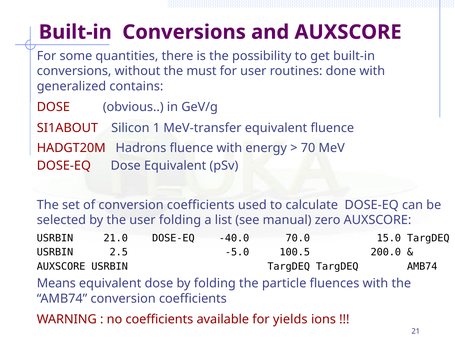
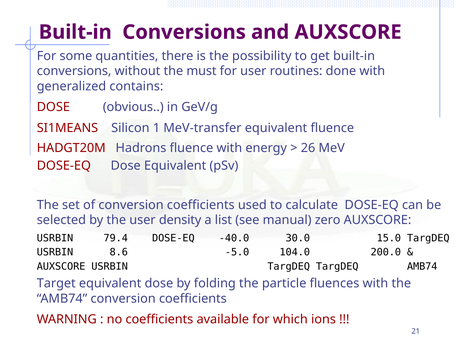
SI1ABOUT: SI1ABOUT -> SI1MEANS
70: 70 -> 26
user folding: folding -> density
21.0: 21.0 -> 79.4
70.0: 70.0 -> 30.0
2.5: 2.5 -> 8.6
100.5: 100.5 -> 104.0
Means: Means -> Target
yields: yields -> which
